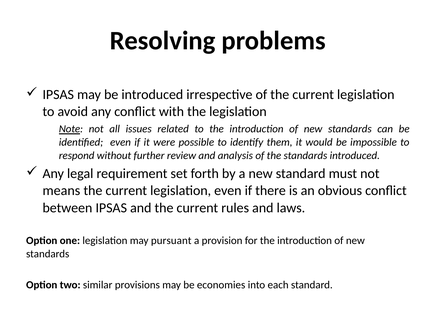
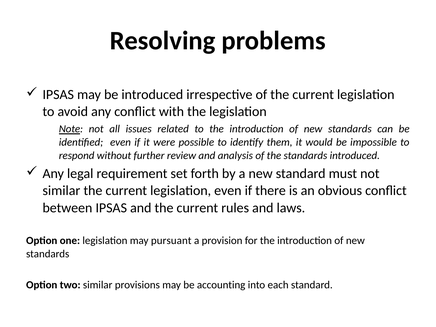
means at (61, 191): means -> similar
economies: economies -> accounting
